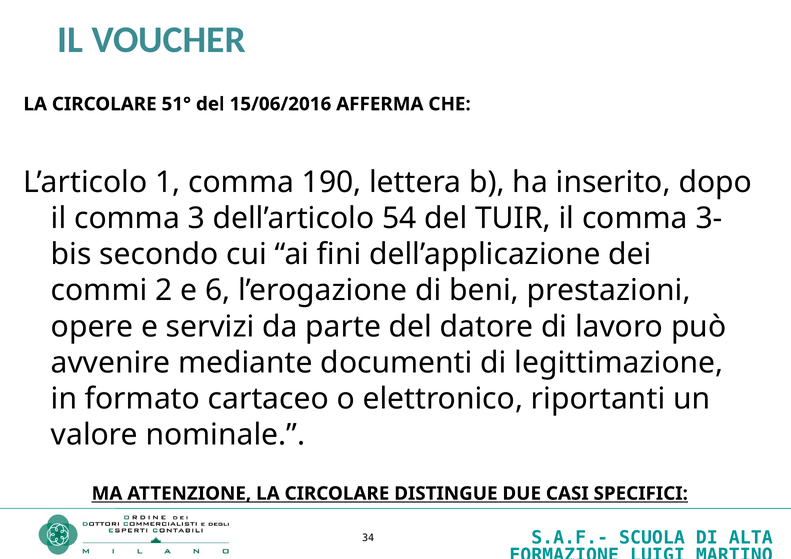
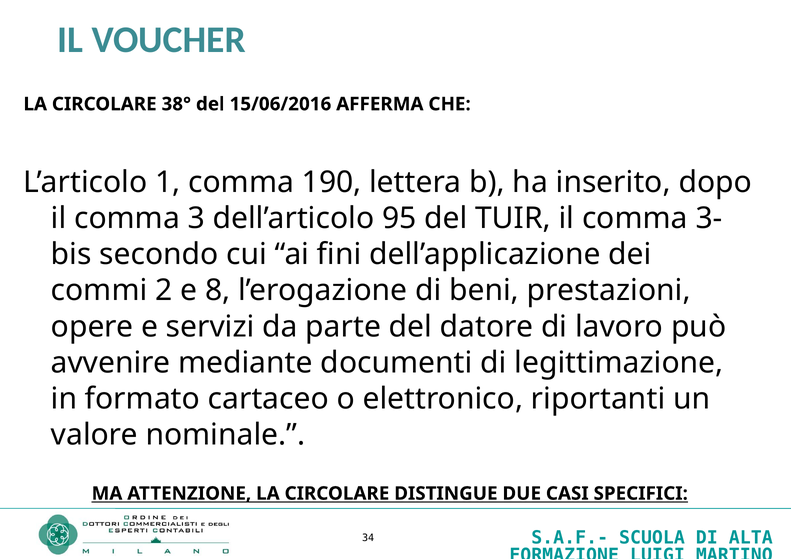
51°: 51° -> 38°
54: 54 -> 95
6: 6 -> 8
